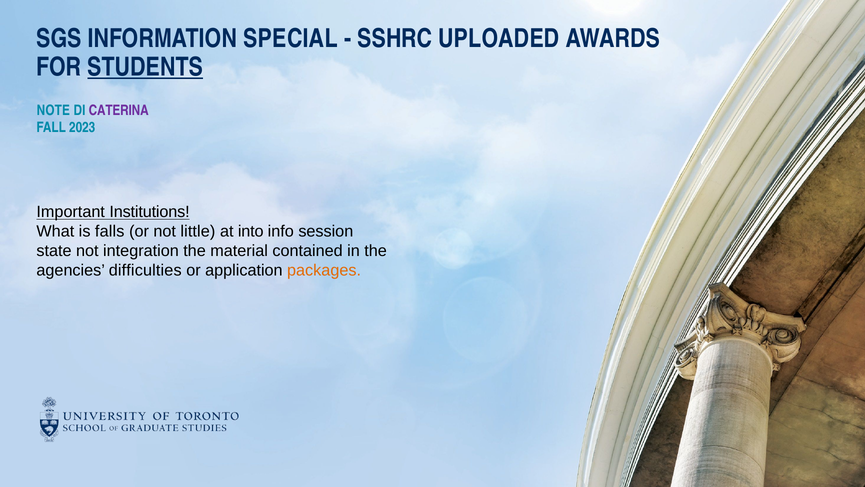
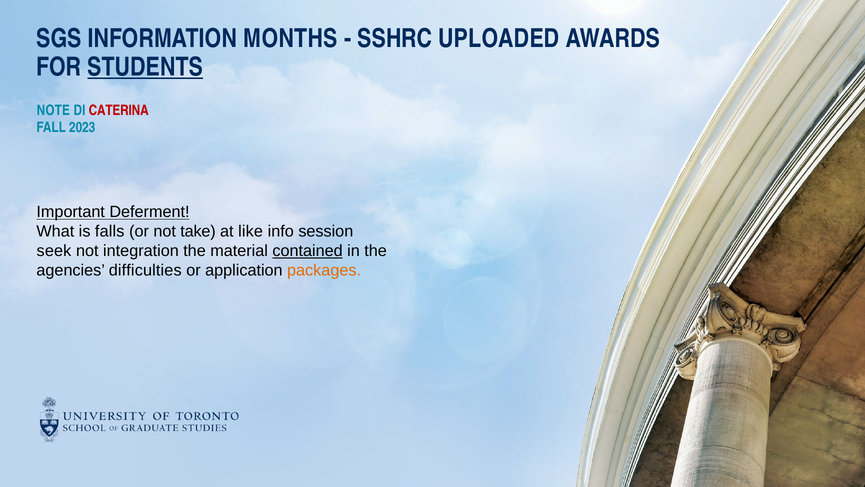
SPECIAL: SPECIAL -> MONTHS
CATERINA colour: purple -> red
Institutions: Institutions -> Deferment
little: little -> take
into: into -> like
state: state -> seek
contained underline: none -> present
